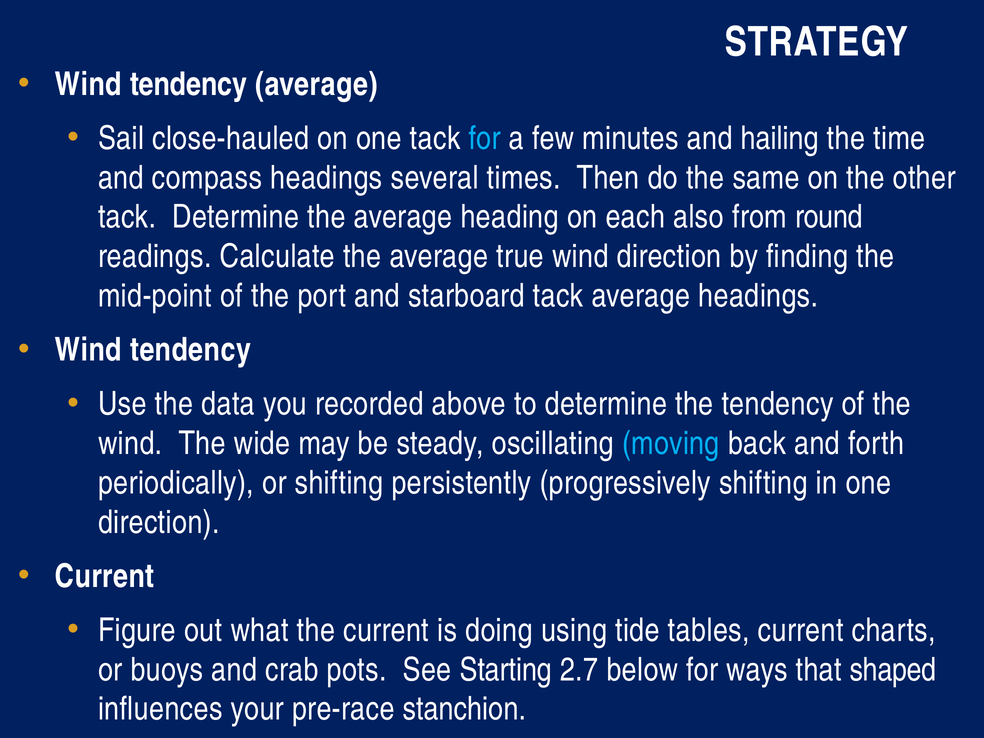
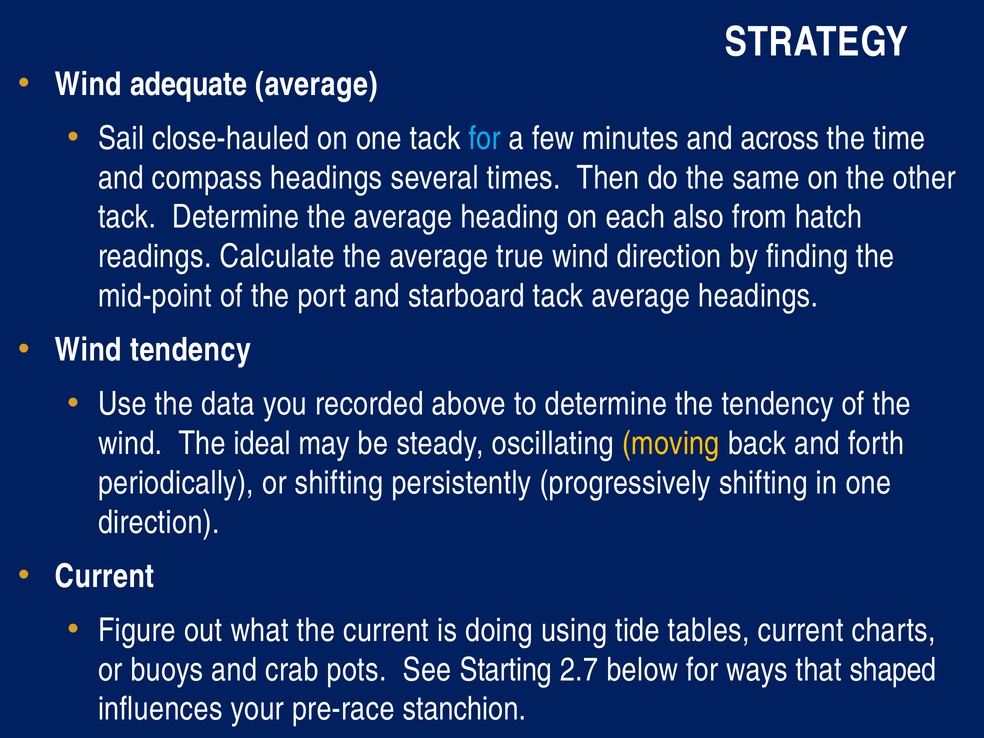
tendency at (189, 84): tendency -> adequate
hailing: hailing -> across
round: round -> hatch
wide: wide -> ideal
moving colour: light blue -> yellow
